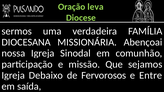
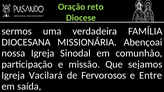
leva: leva -> reto
Debaixo: Debaixo -> Vacilará
